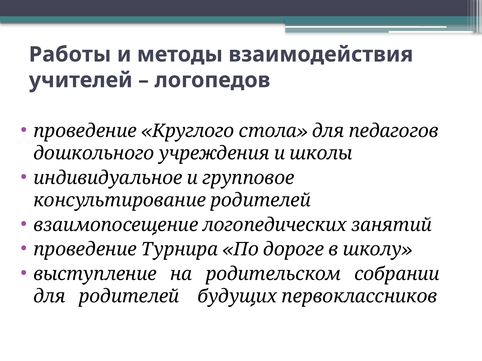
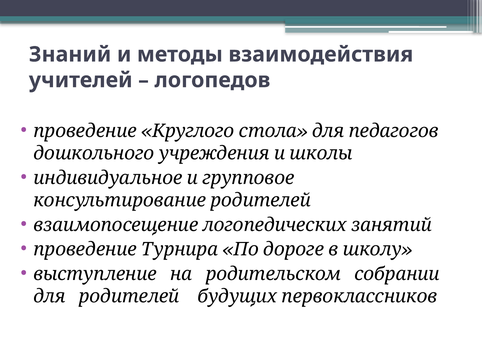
Работы: Работы -> Знаний
